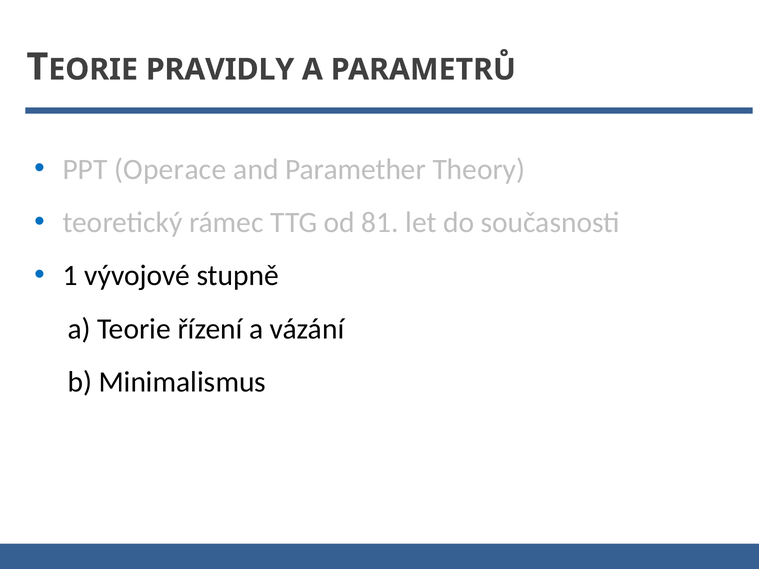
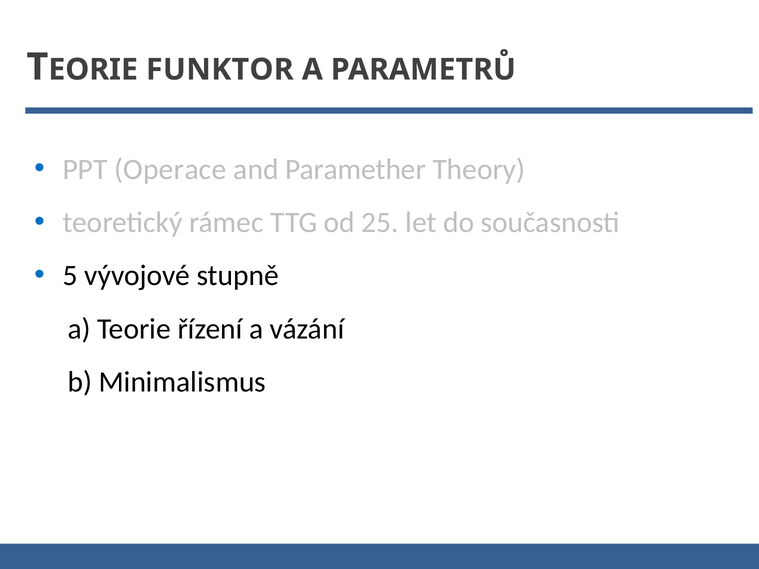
PRAVIDLY: PRAVIDLY -> FUNKTOR
81: 81 -> 25
1: 1 -> 5
